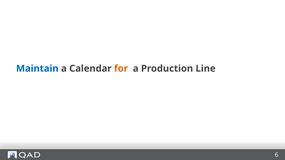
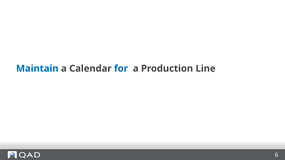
for colour: orange -> blue
